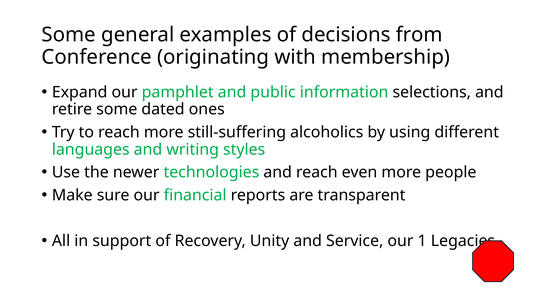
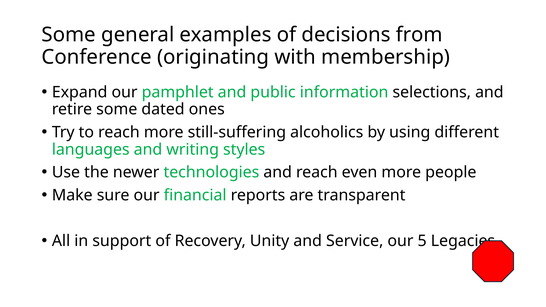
1: 1 -> 5
